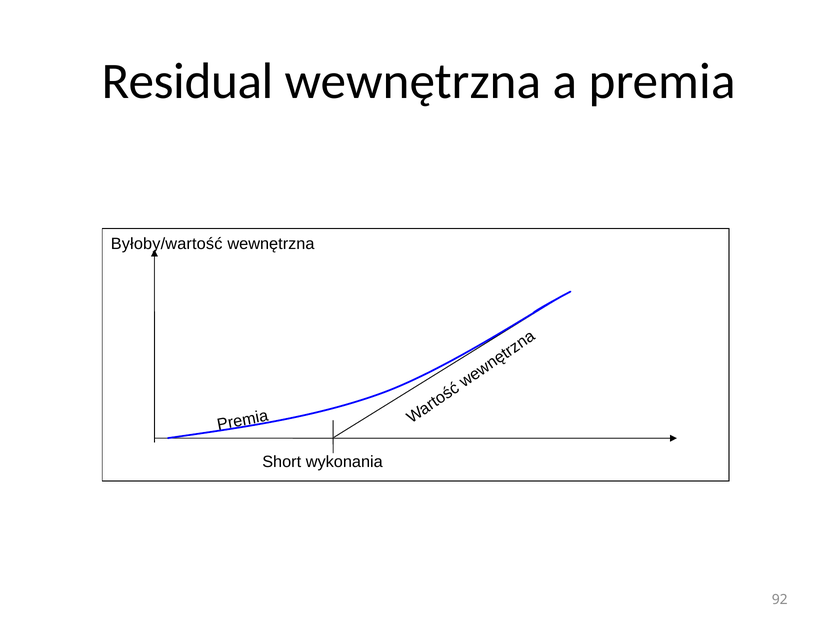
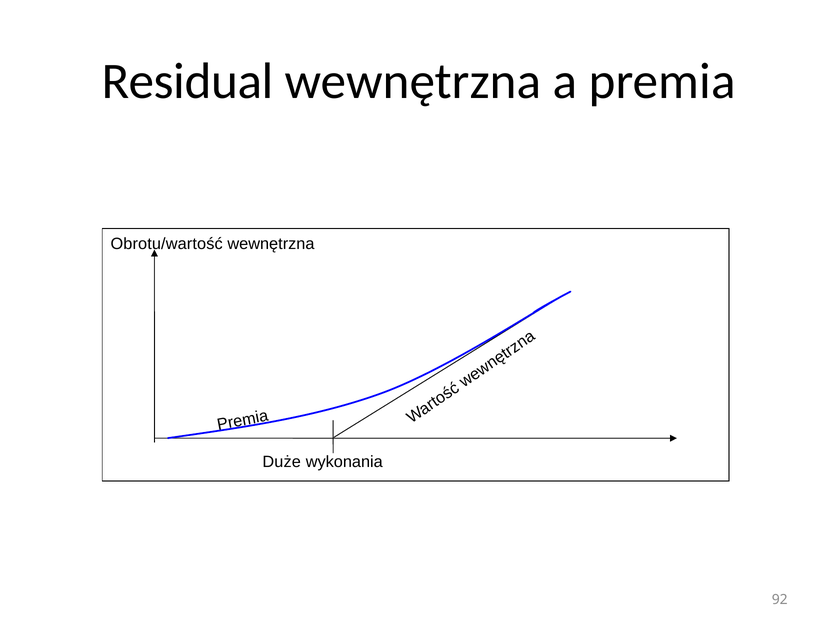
Byłoby/wartość: Byłoby/wartość -> Obrotu/wartość
Short: Short -> Duże
